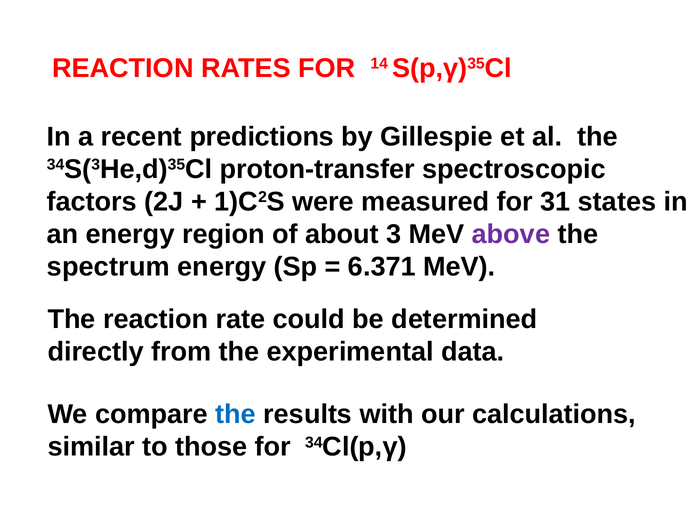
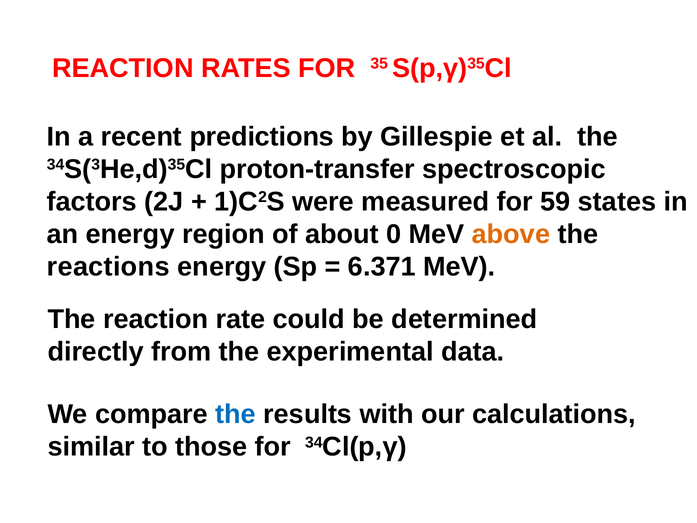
14: 14 -> 35
31: 31 -> 59
3: 3 -> 0
above colour: purple -> orange
spectrum: spectrum -> reactions
